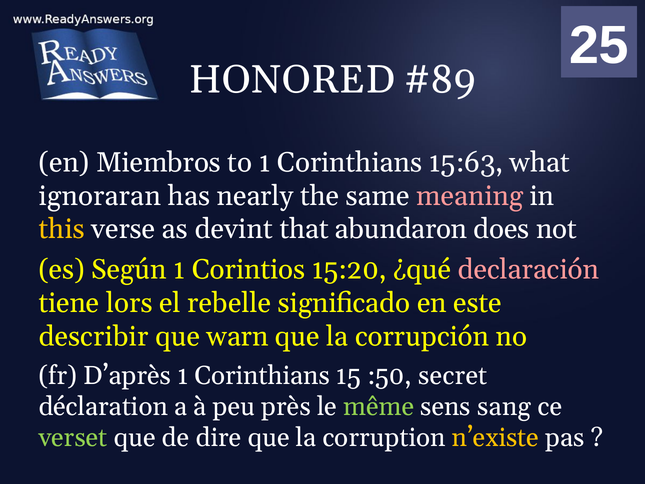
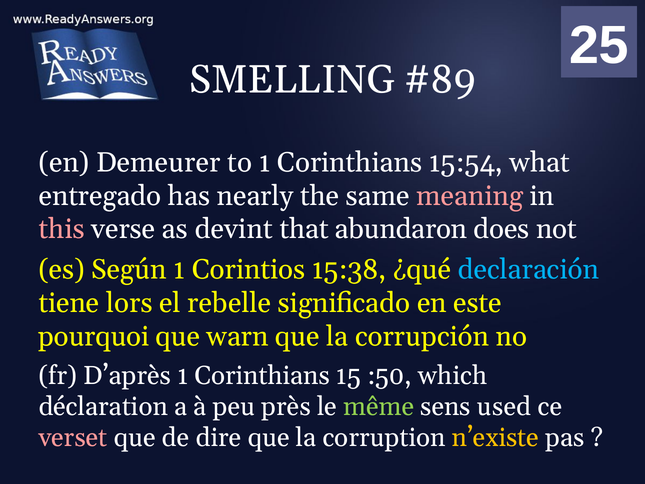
HONORED: HONORED -> SMELLING
Miembros: Miembros -> Demeurer
15:63: 15:63 -> 15:54
ignoraran: ignoraran -> entregado
this colour: yellow -> pink
15:20: 15:20 -> 15:38
declaración colour: pink -> light blue
describir: describir -> pourquoi
secret: secret -> which
sang: sang -> used
verset colour: light green -> pink
